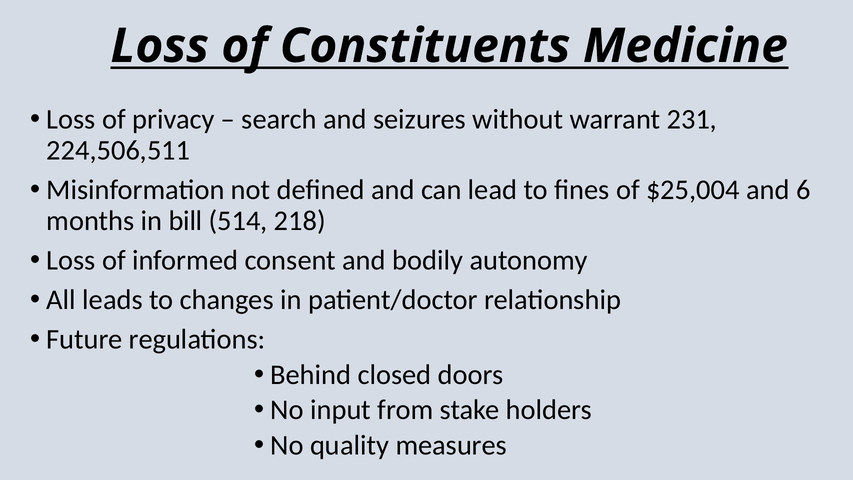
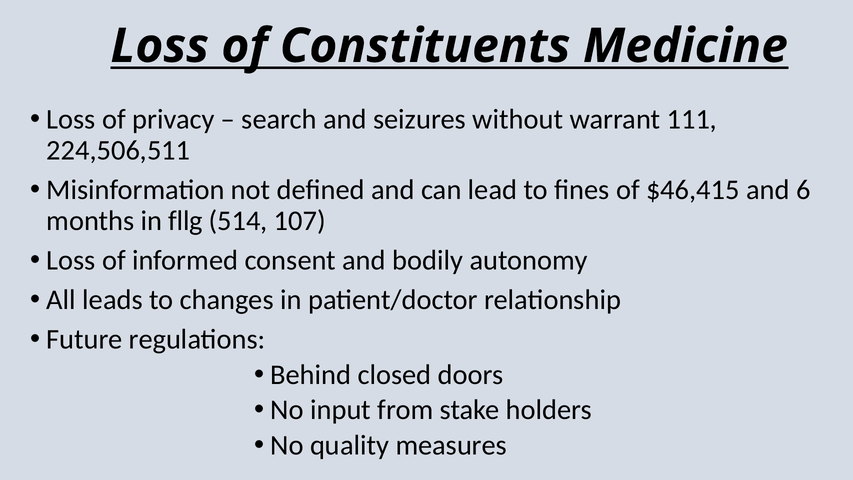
231: 231 -> 111
$25,004: $25,004 -> $46,415
bill: bill -> fllg
218: 218 -> 107
